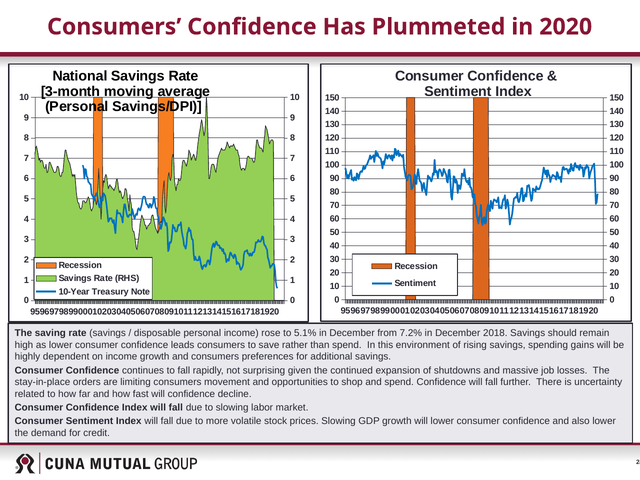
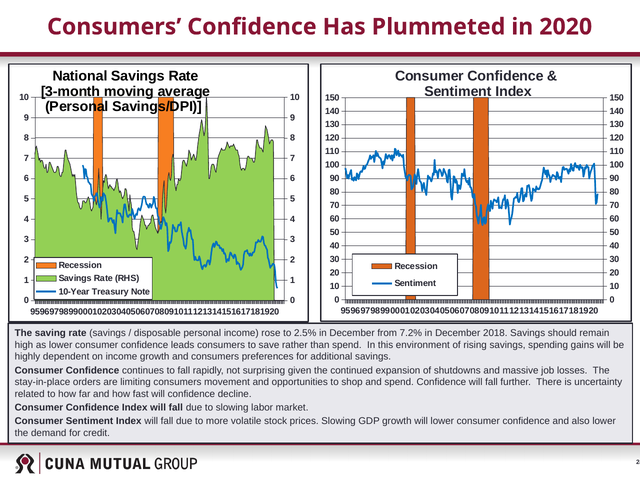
5.1%: 5.1% -> 2.5%
